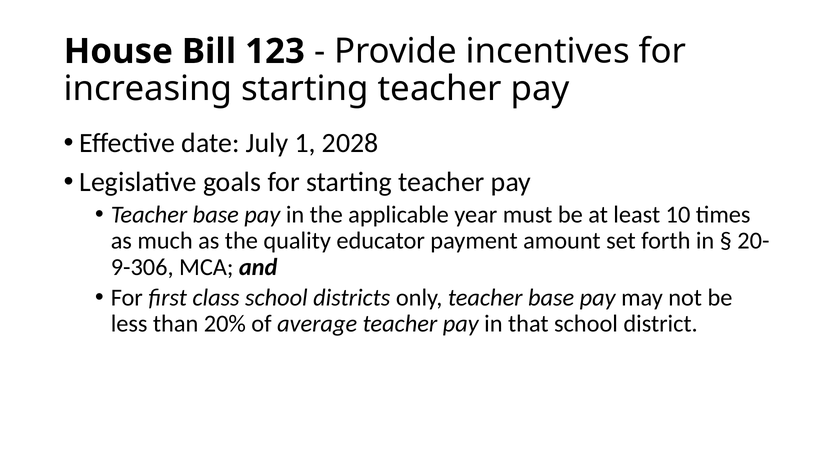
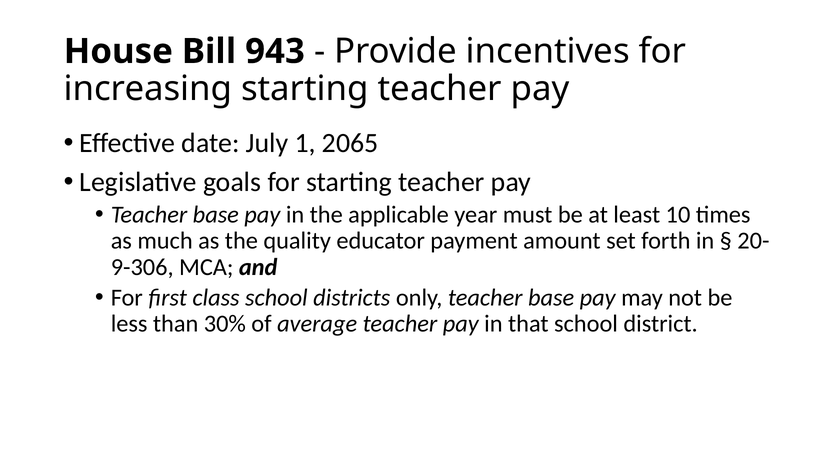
123: 123 -> 943
2028: 2028 -> 2065
20%: 20% -> 30%
